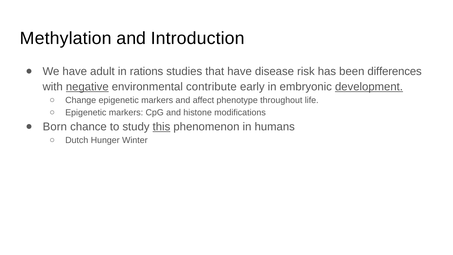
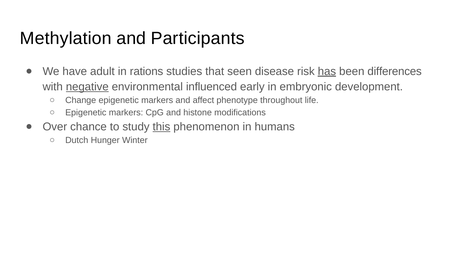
Introduction: Introduction -> Participants
that have: have -> seen
has underline: none -> present
contribute: contribute -> influenced
development underline: present -> none
Born: Born -> Over
